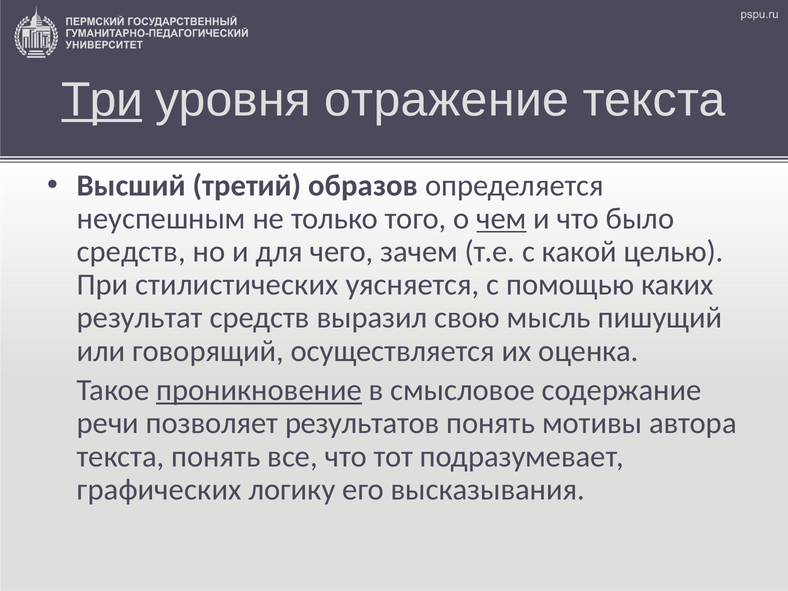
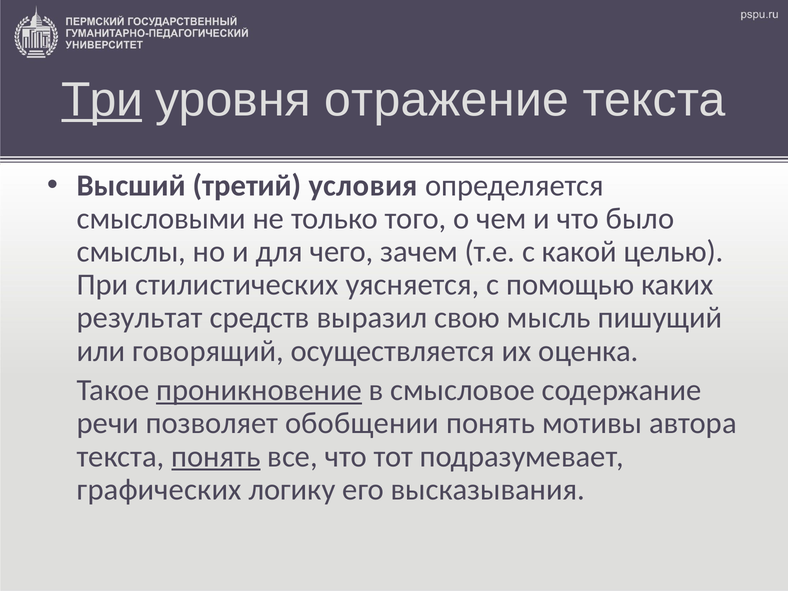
образов: образов -> условия
неуспешным: неуспешным -> смысловыми
чем underline: present -> none
средств at (131, 252): средств -> смыслы
результатов: результатов -> обобщении
понять at (216, 456) underline: none -> present
